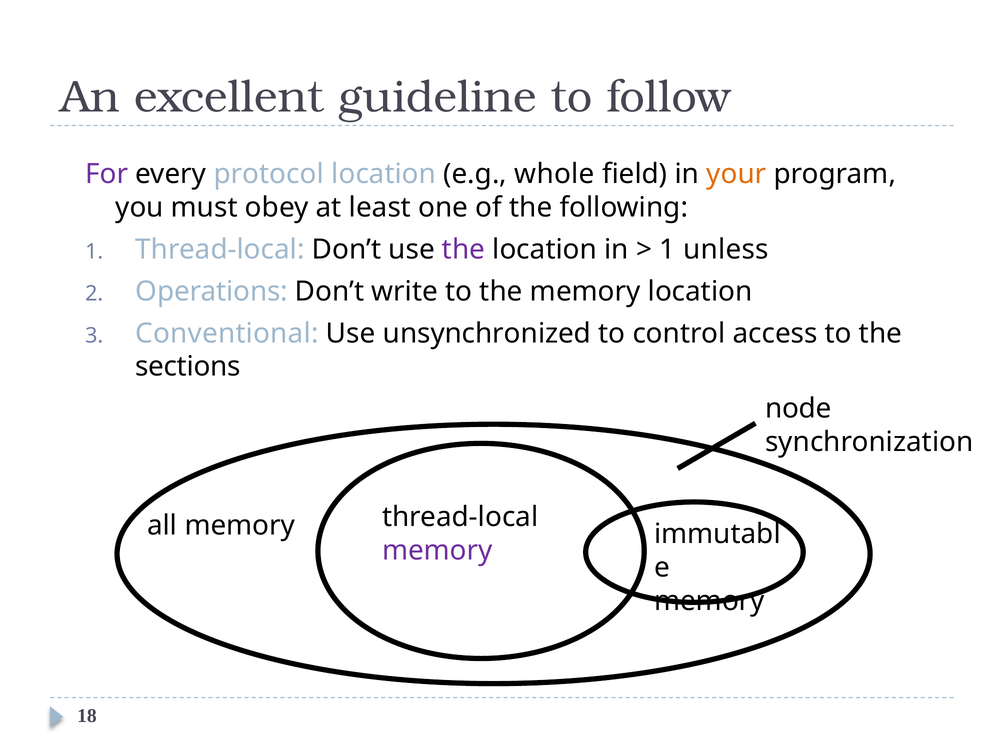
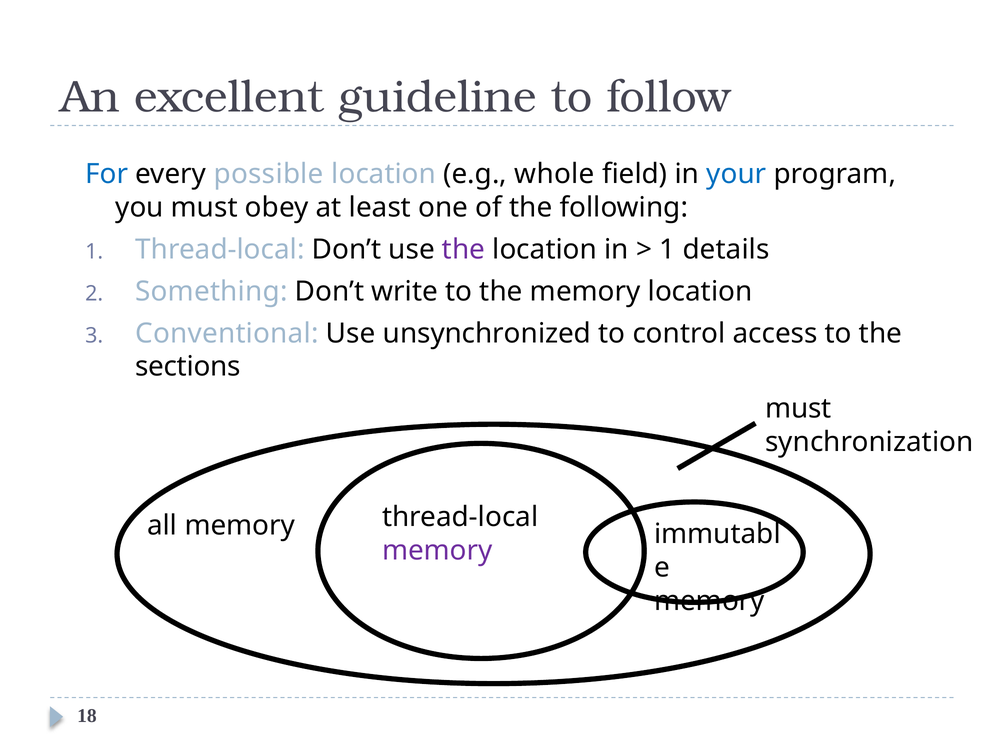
For colour: purple -> blue
protocol: protocol -> possible
your colour: orange -> blue
unless: unless -> details
Operations: Operations -> Something
node at (798, 408): node -> must
